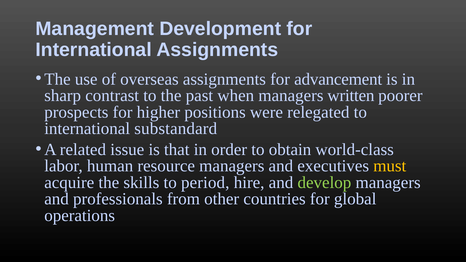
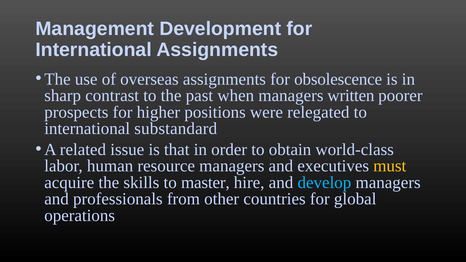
advancement: advancement -> obsolescence
period: period -> master
develop colour: light green -> light blue
